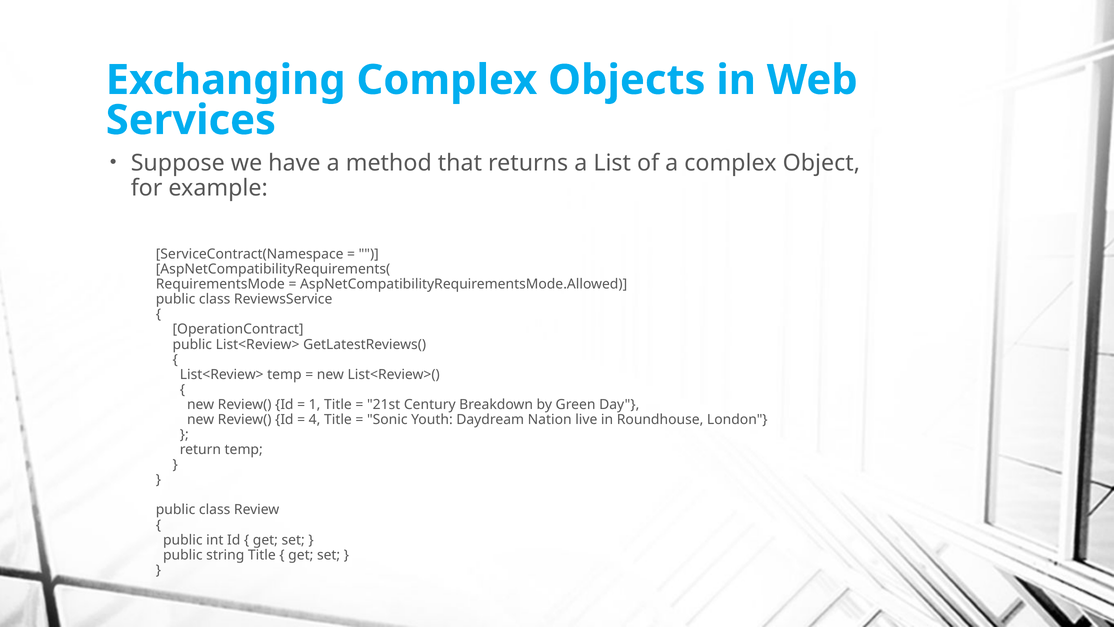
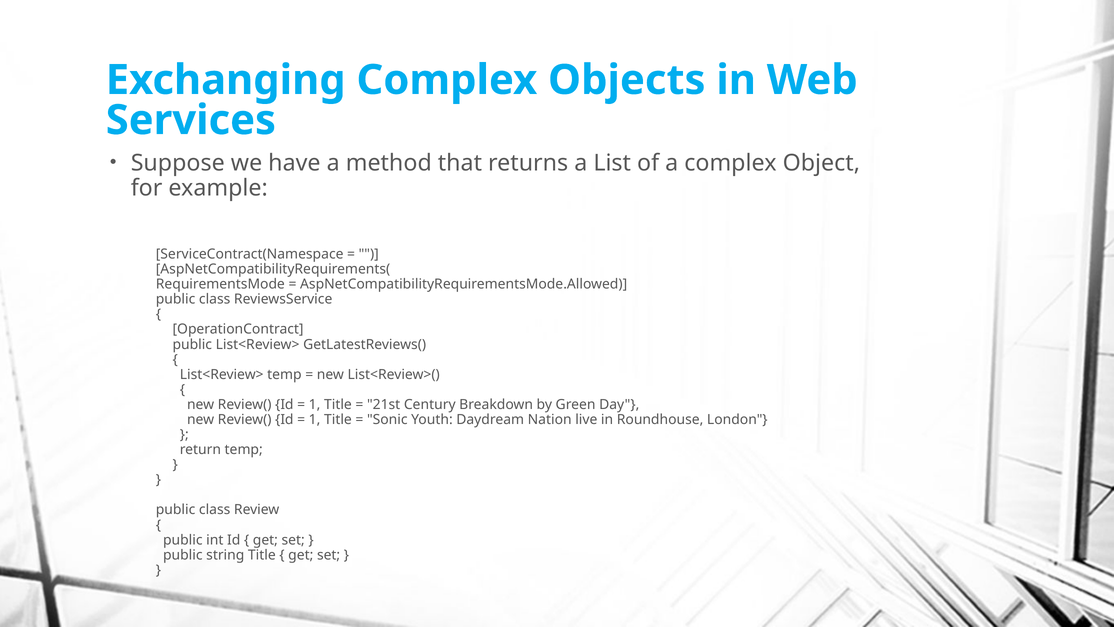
4 at (315, 419): 4 -> 1
